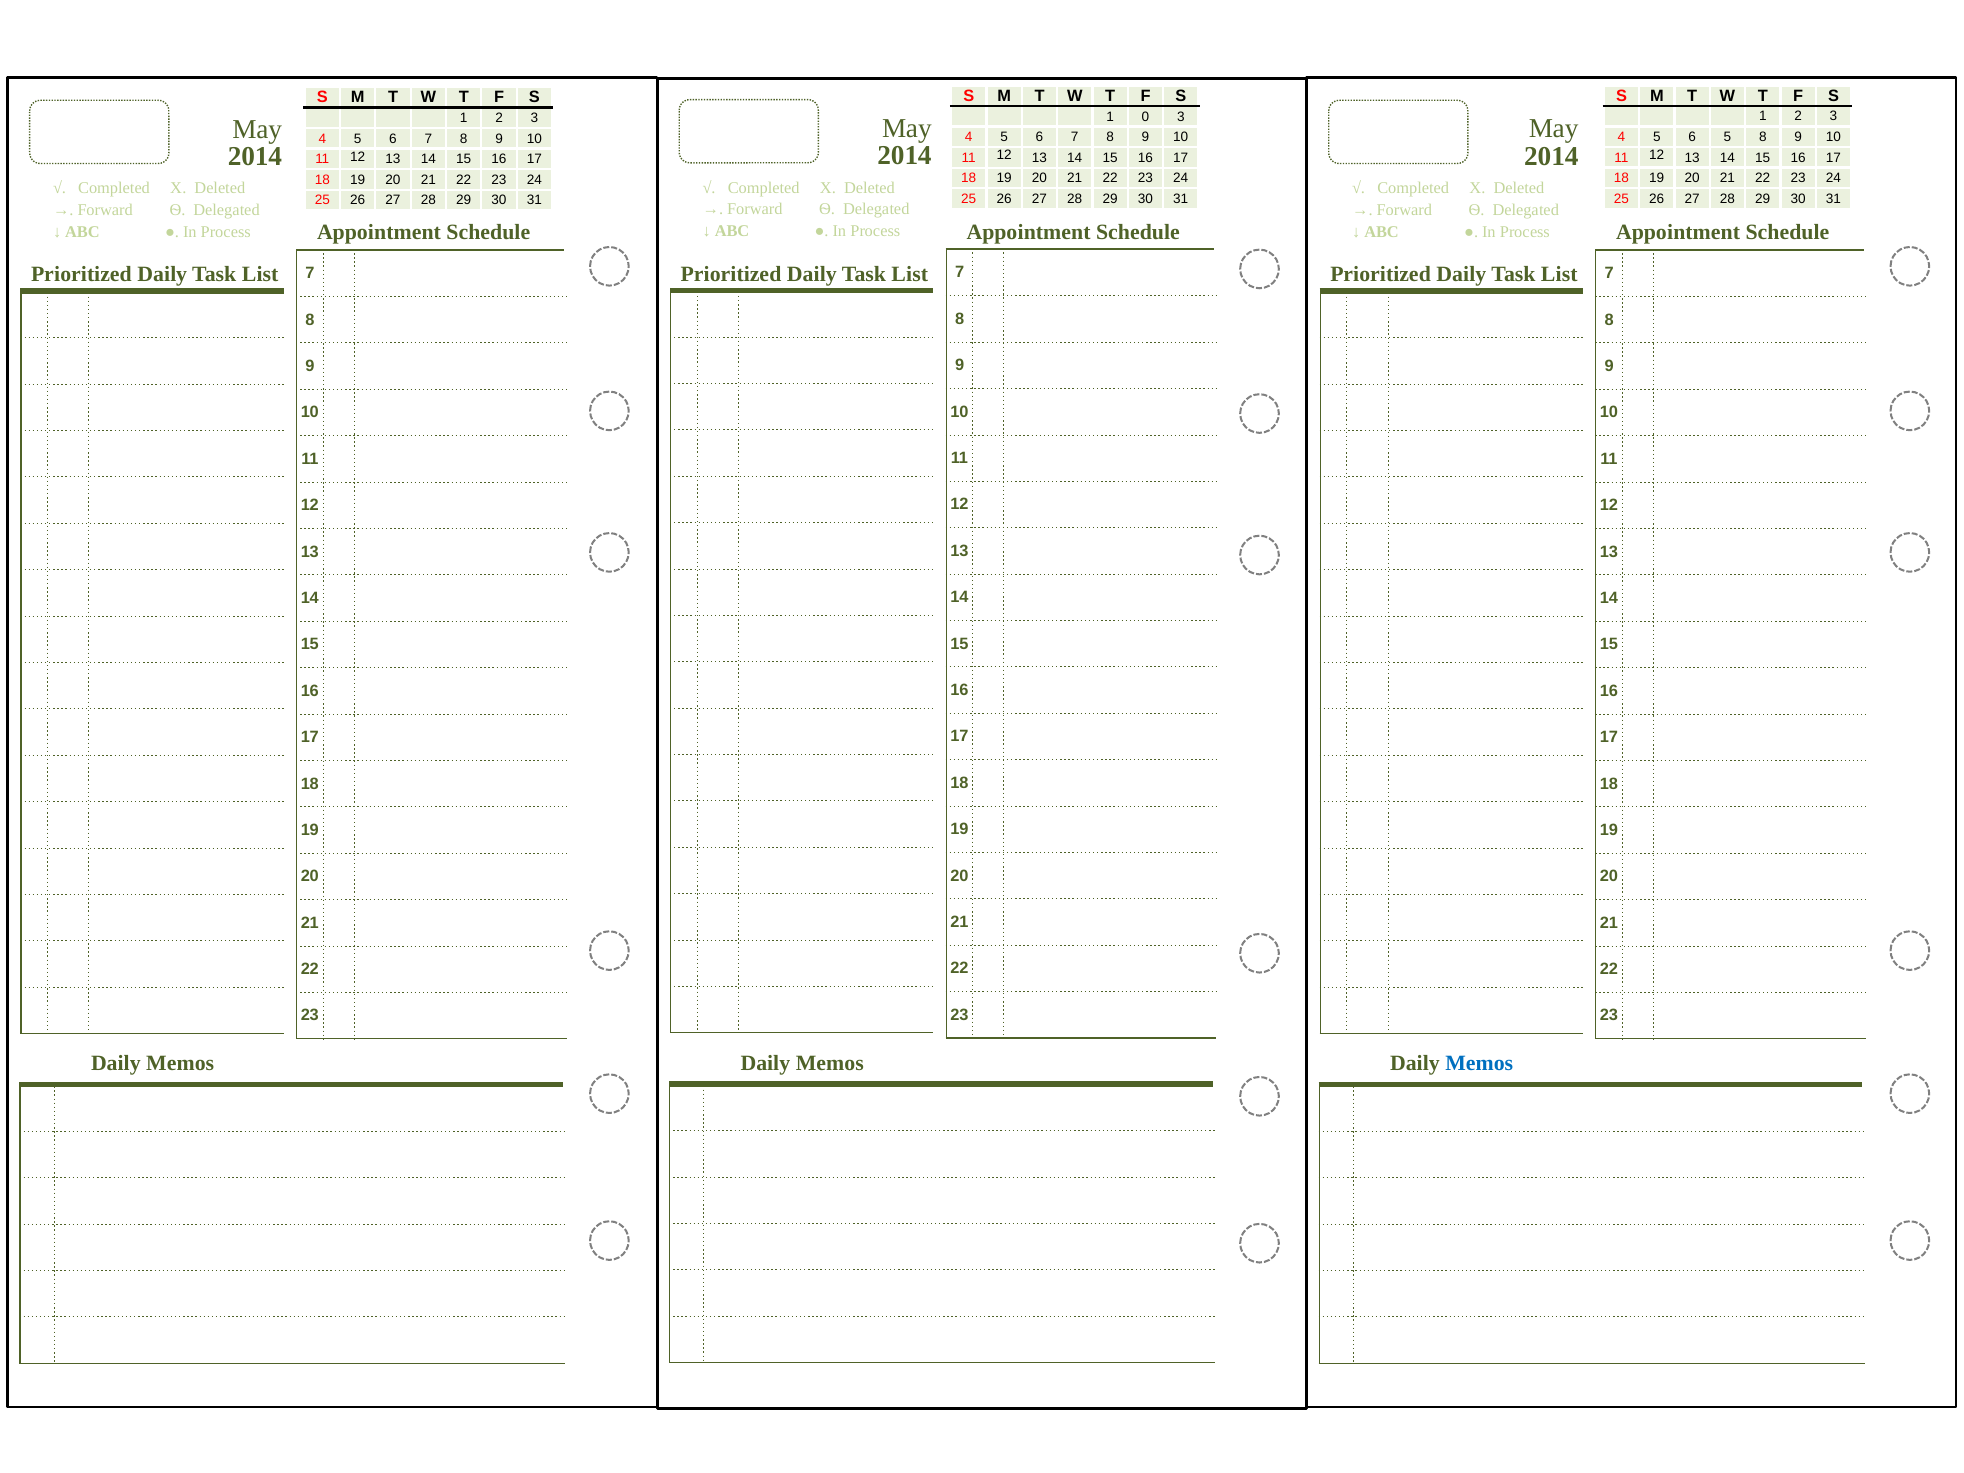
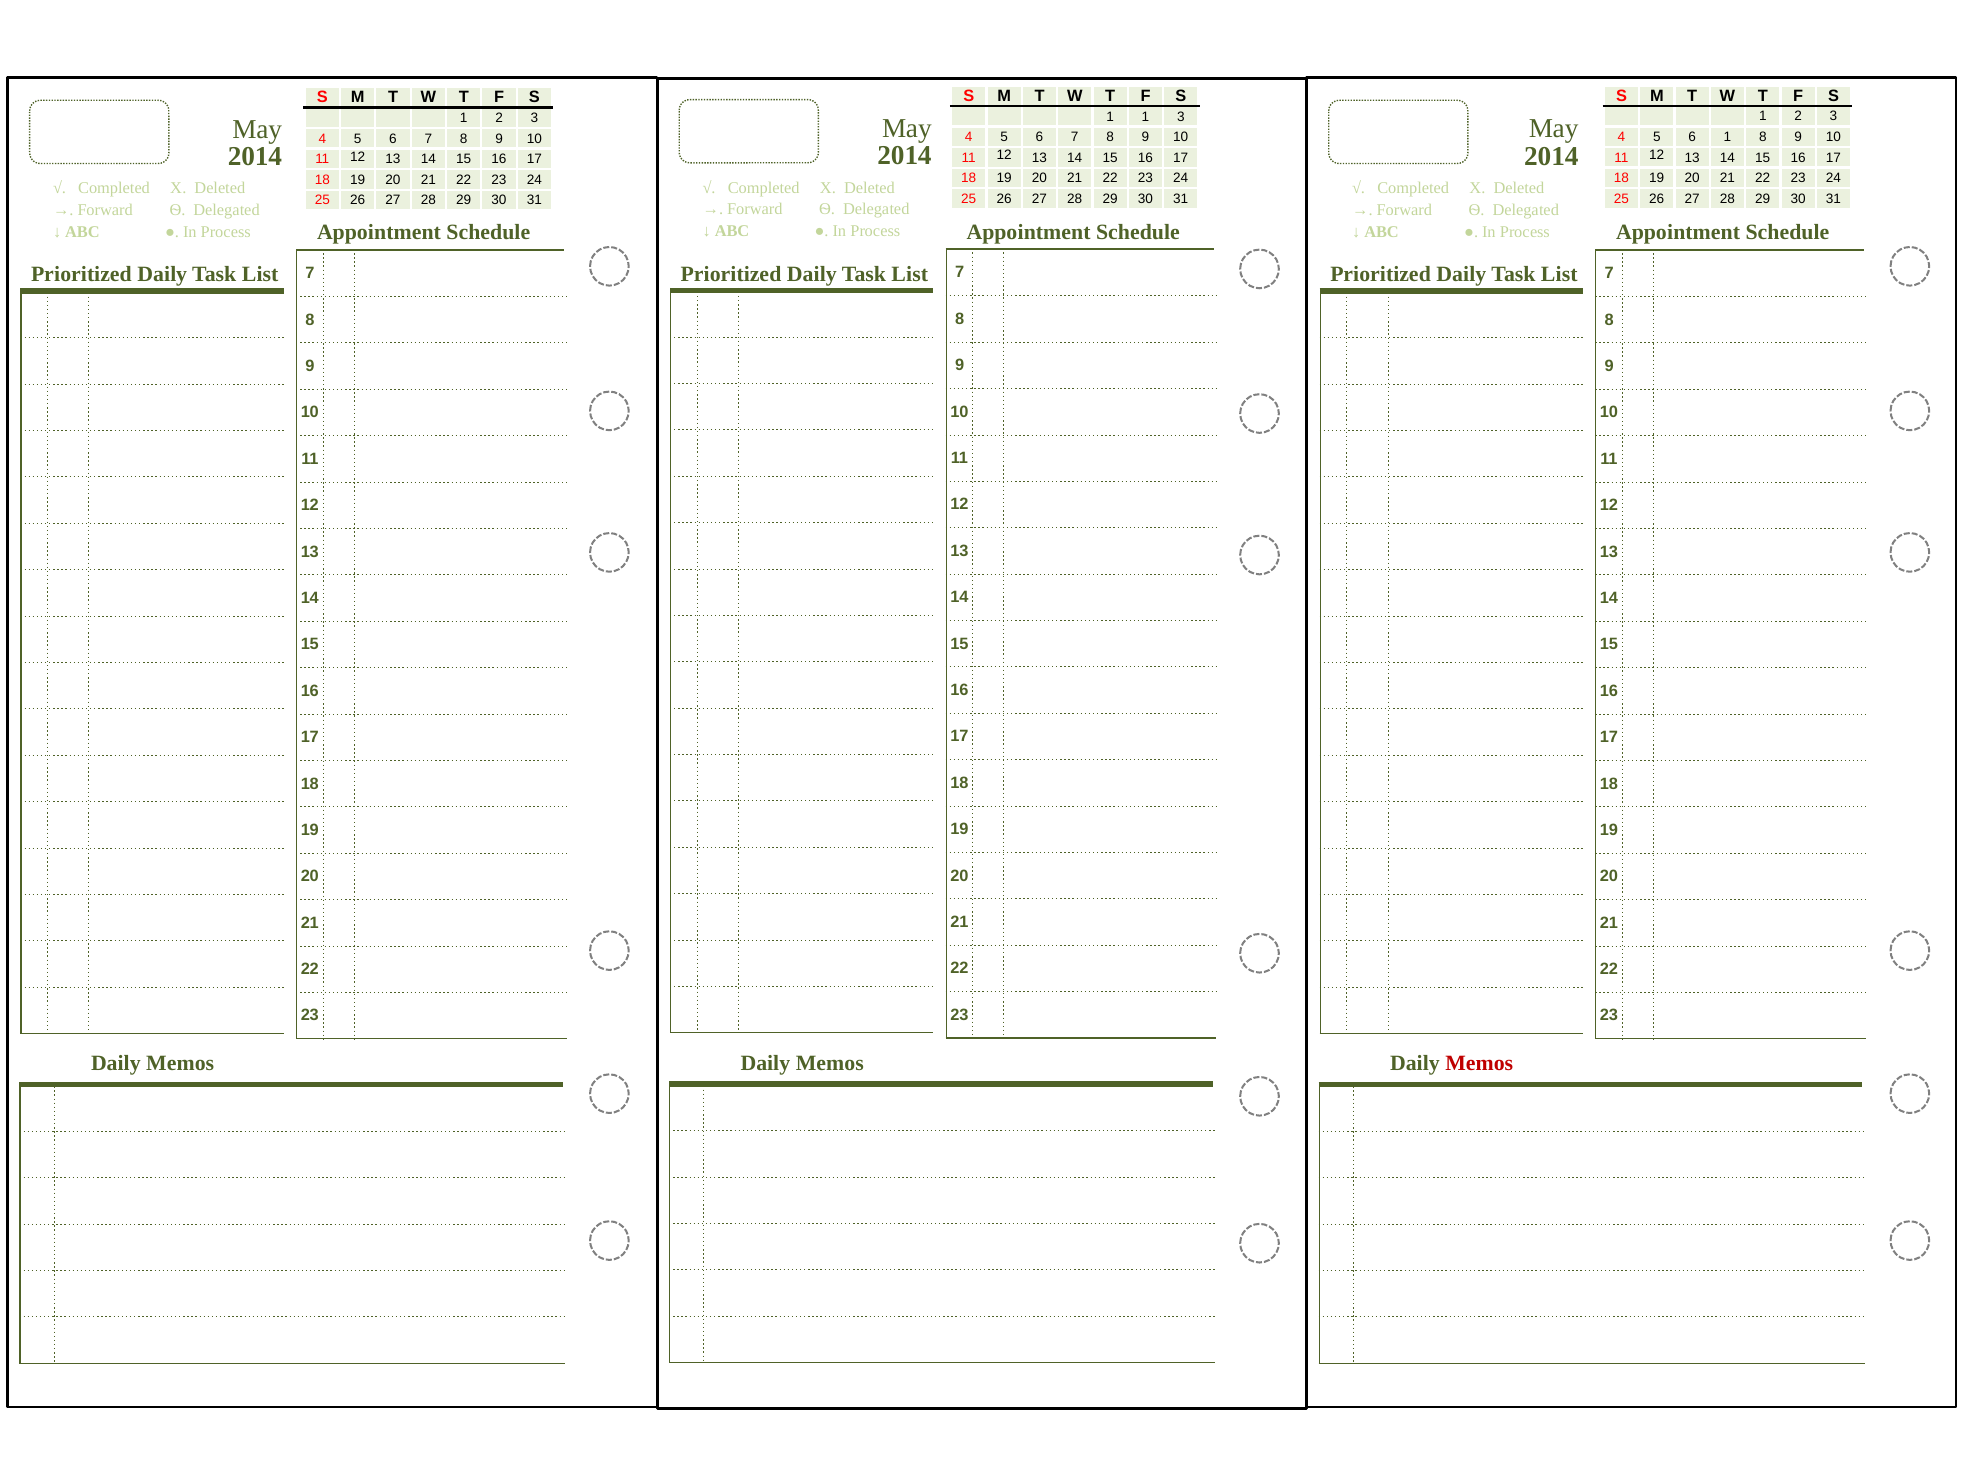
1 0: 0 -> 1
6 5: 5 -> 1
Memos at (1479, 1064) colour: blue -> red
